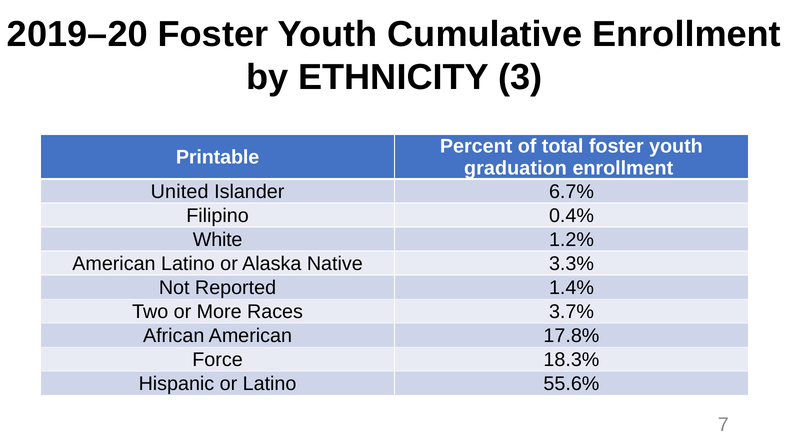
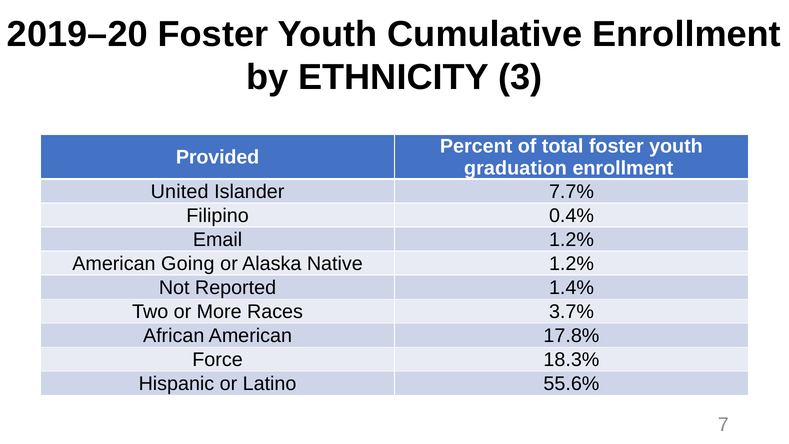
Printable: Printable -> Provided
6.7%: 6.7% -> 7.7%
White: White -> Email
American Latino: Latino -> Going
Native 3.3%: 3.3% -> 1.2%
